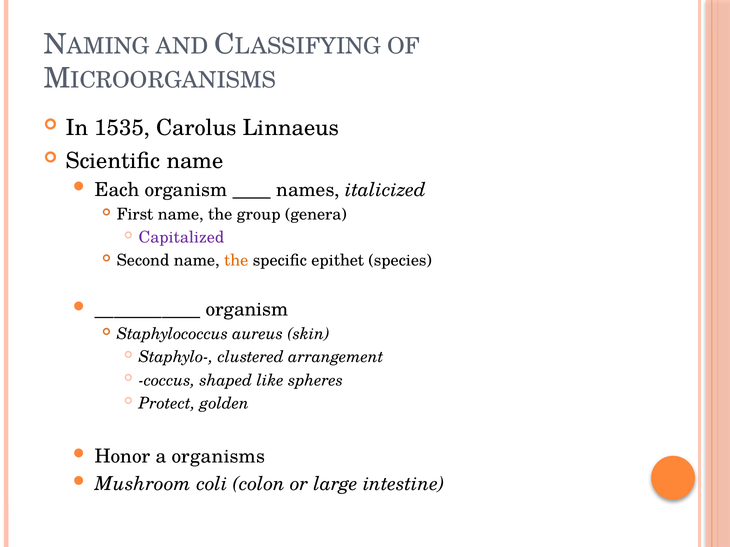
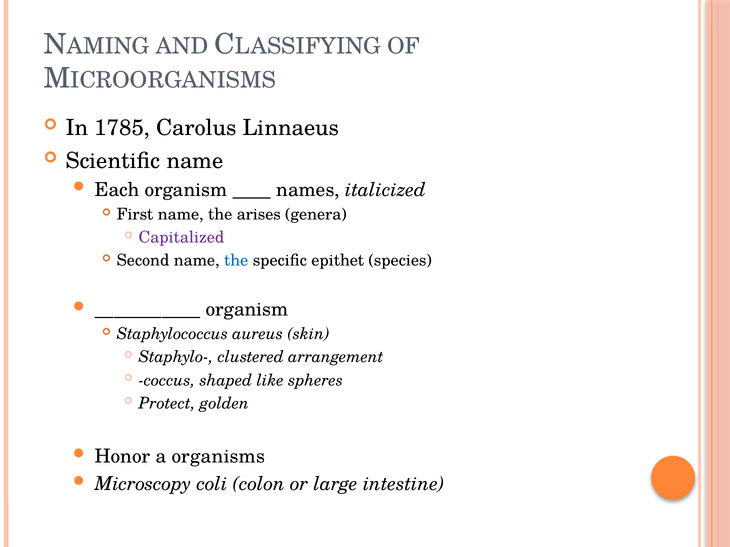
1535: 1535 -> 1785
group: group -> arises
the at (236, 261) colour: orange -> blue
Mushroom: Mushroom -> Microscopy
